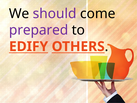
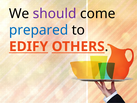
prepared colour: purple -> blue
